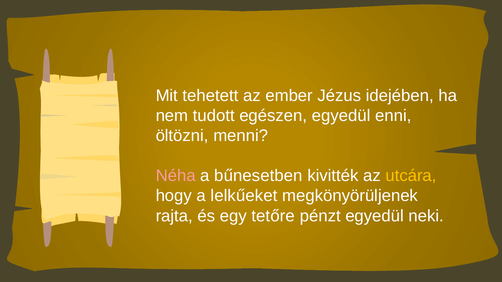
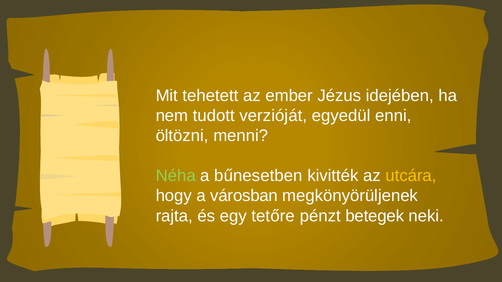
egészen: egészen -> verzióját
Néha colour: pink -> light green
lelkűeket: lelkűeket -> városban
pénzt egyedül: egyedül -> betegek
